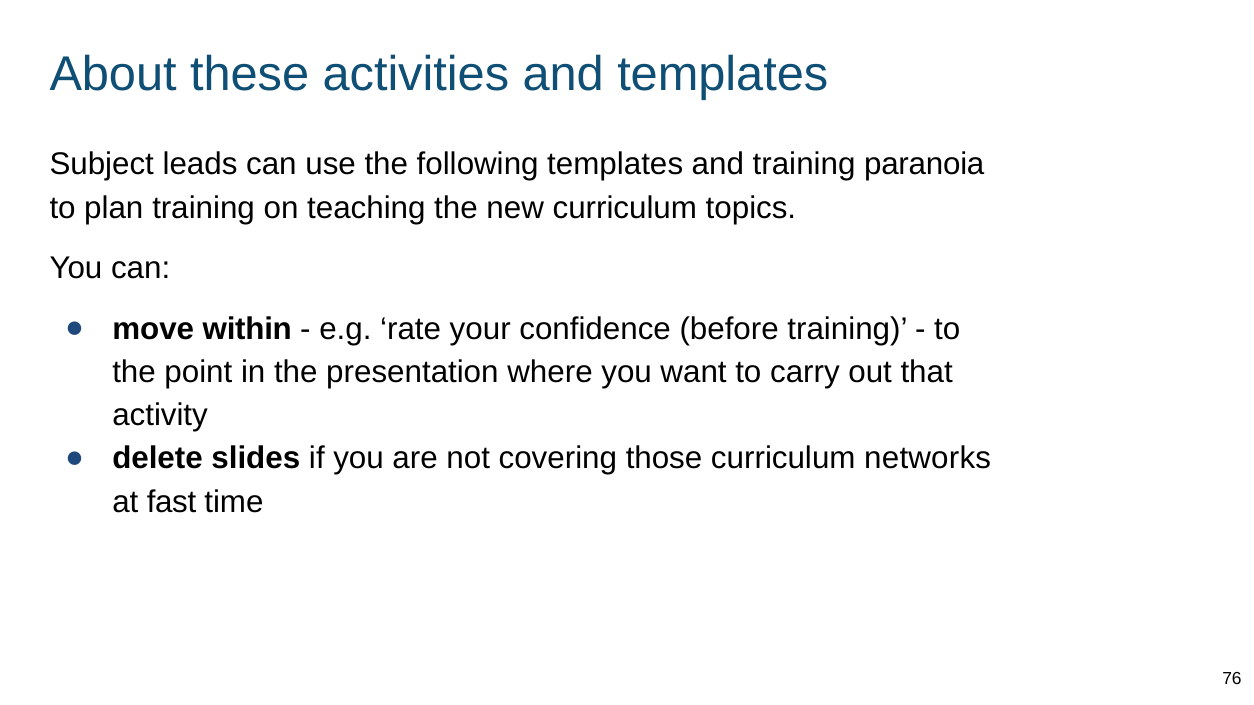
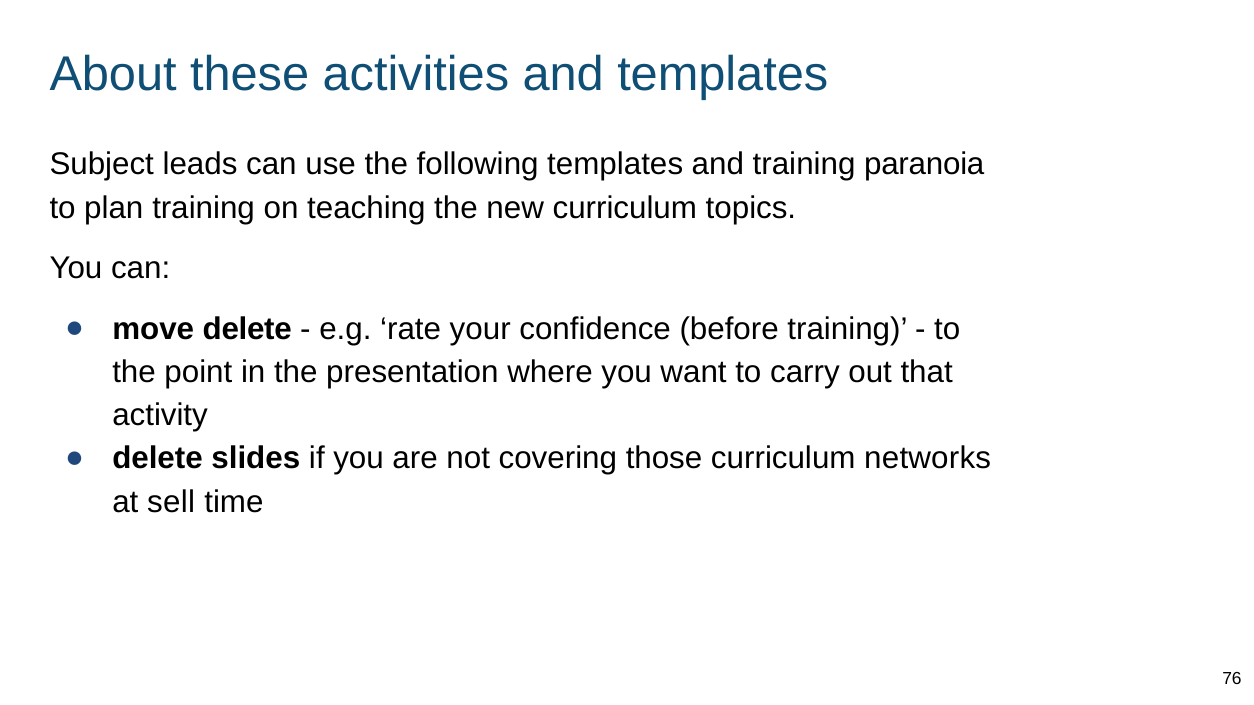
move within: within -> delete
fast: fast -> sell
